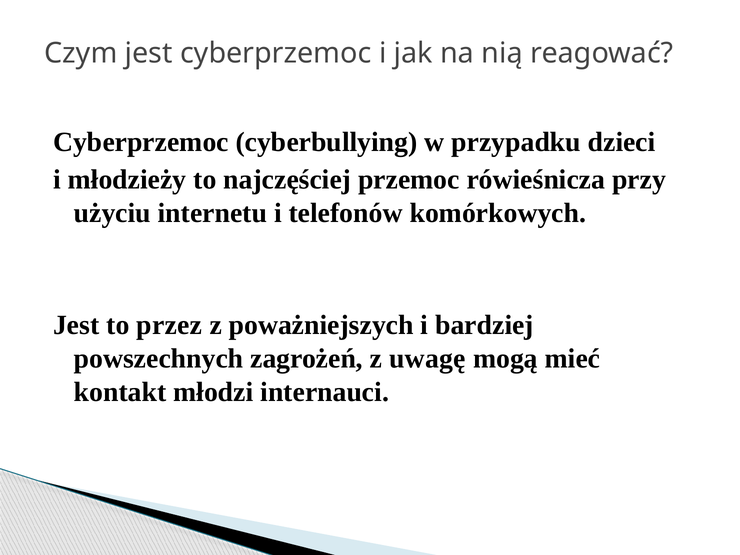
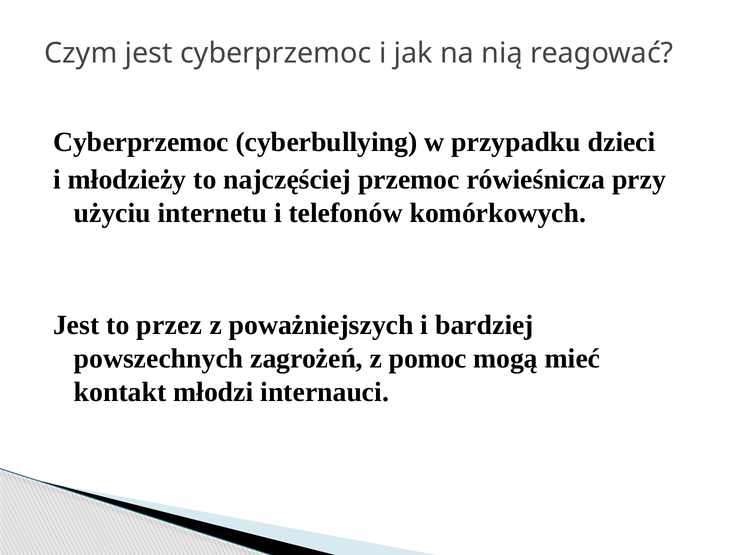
uwagę: uwagę -> pomoc
